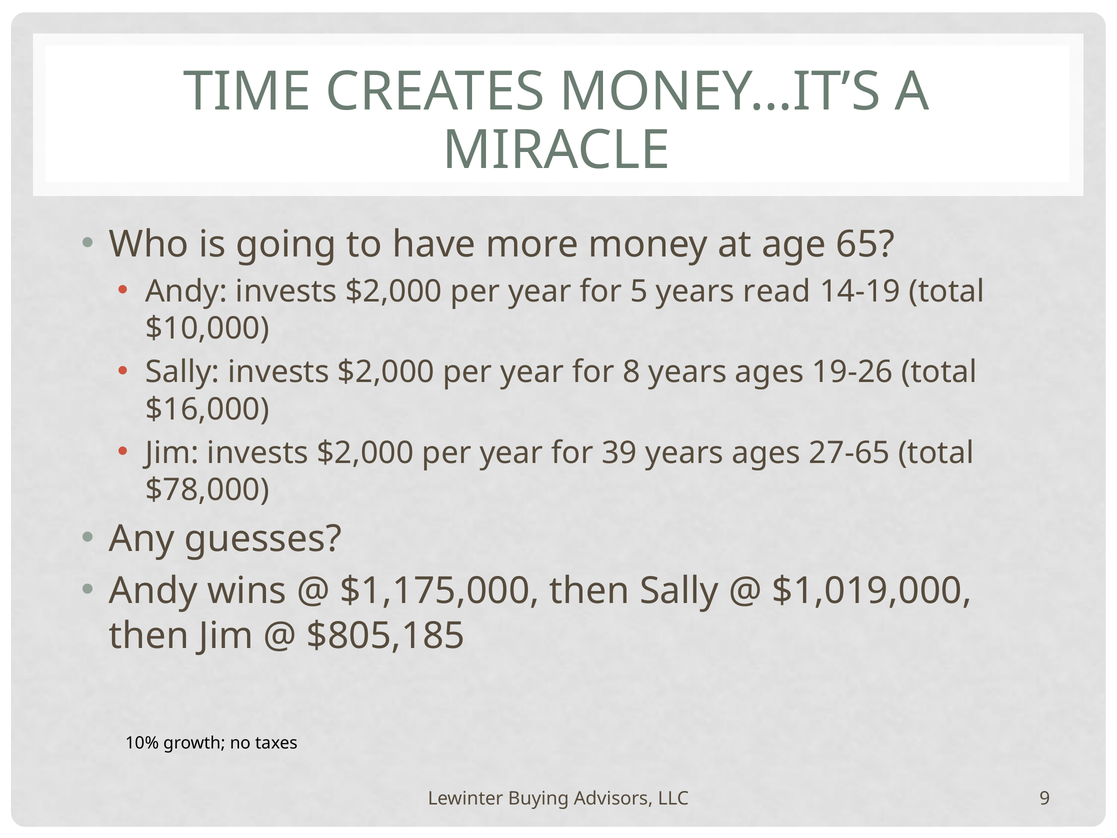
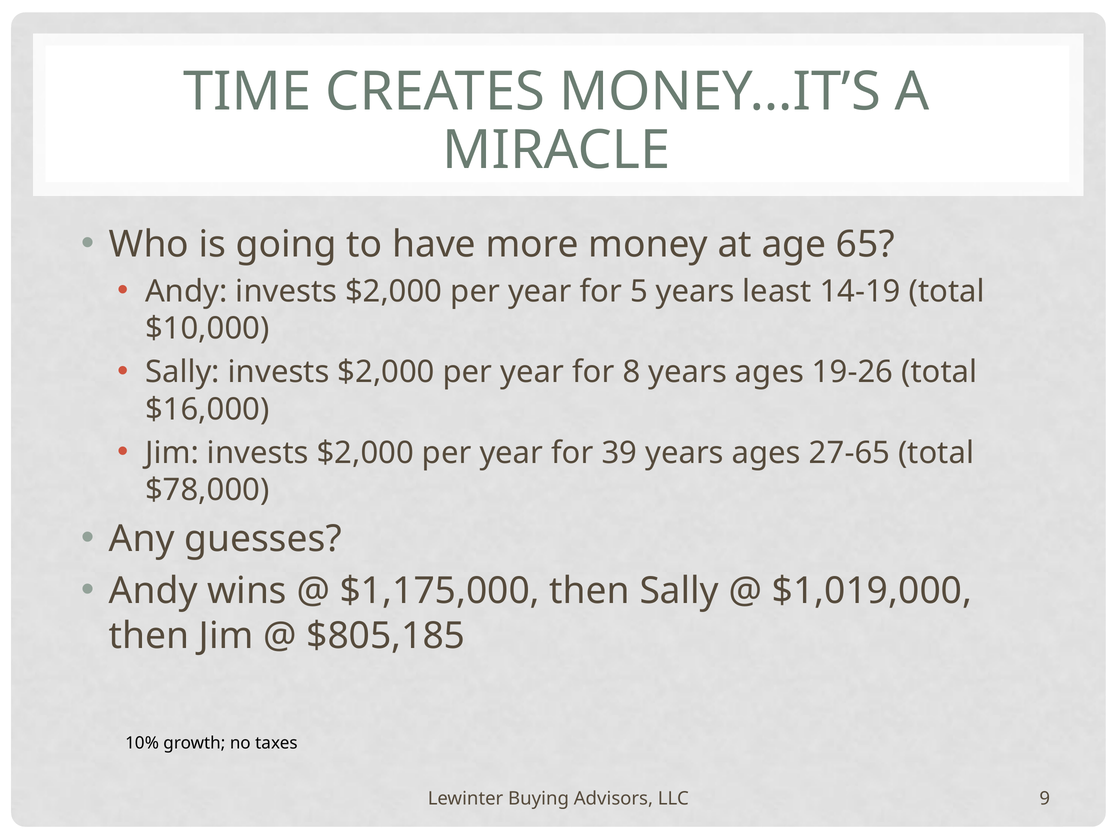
read: read -> least
